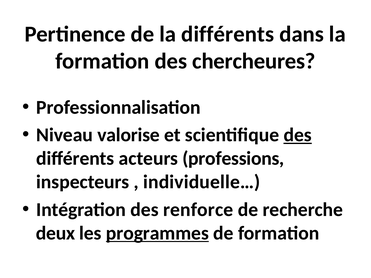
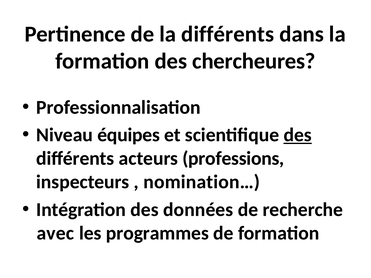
valorise: valorise -> équipes
individuelle…: individuelle… -> nomination…
renforce: renforce -> données
deux: deux -> avec
programmes underline: present -> none
